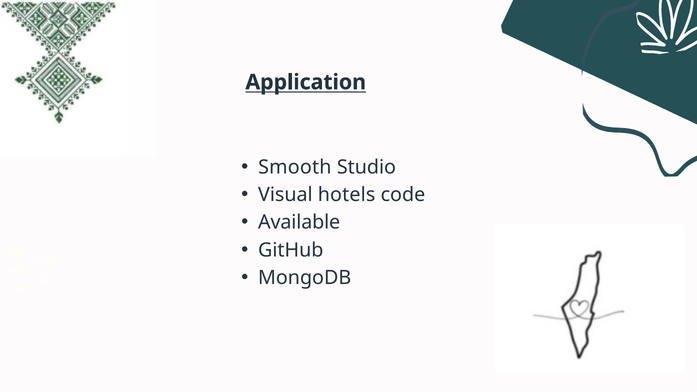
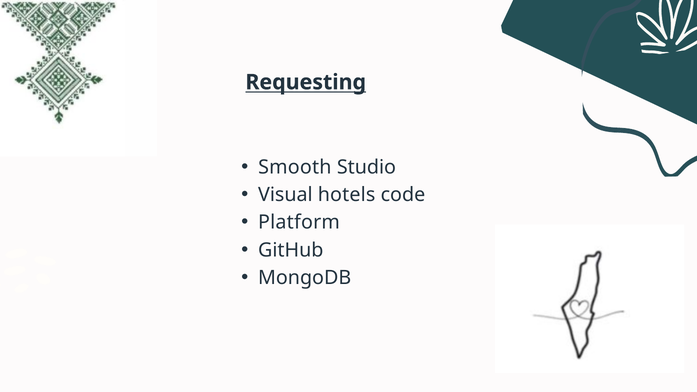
Application: Application -> Requesting
Available: Available -> Platform
